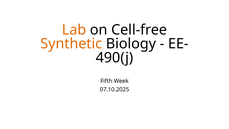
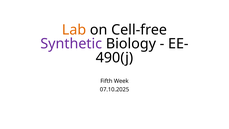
Synthetic colour: orange -> purple
